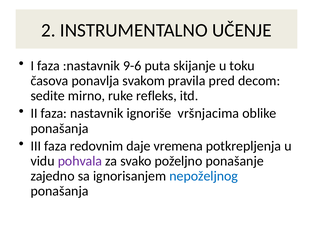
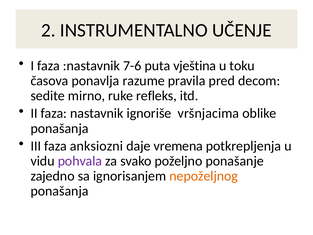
9-6: 9-6 -> 7-6
skijanje: skijanje -> vještina
svakom: svakom -> razume
redovnim: redovnim -> anksiozni
nepoželjnog colour: blue -> orange
